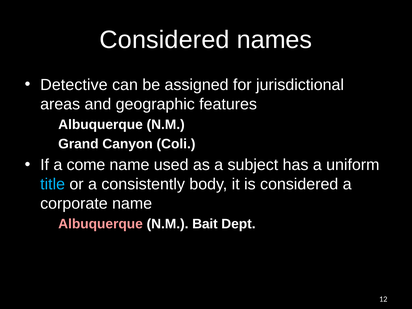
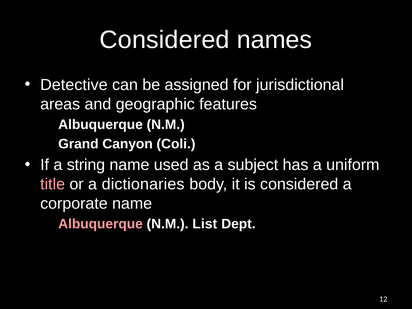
come: come -> string
title colour: light blue -> pink
consistently: consistently -> dictionaries
Bait: Bait -> List
